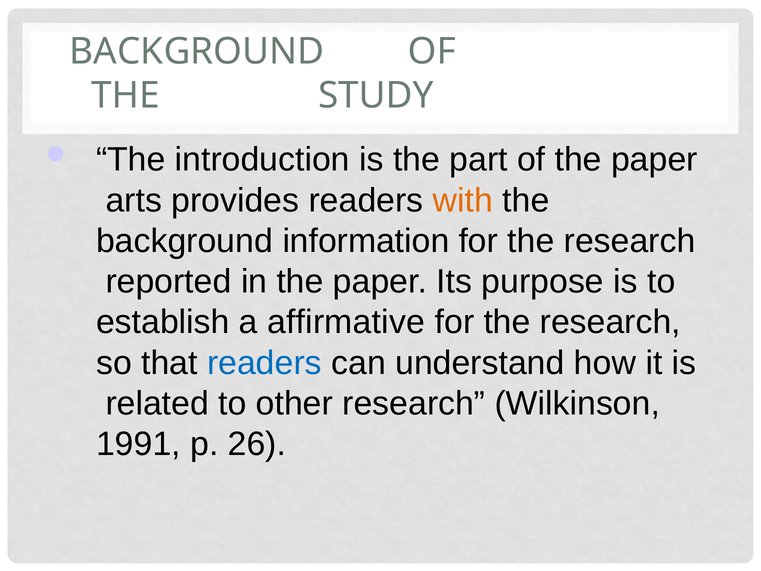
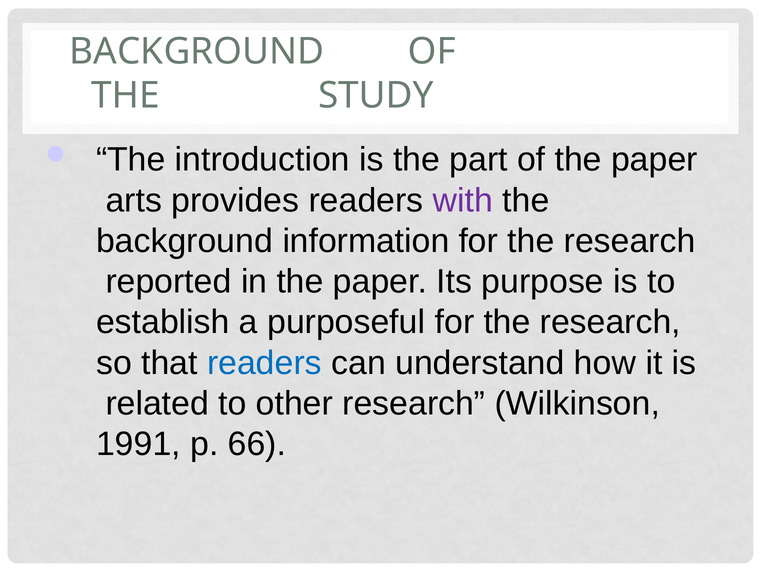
with colour: orange -> purple
affirmative: affirmative -> purposeful
26: 26 -> 66
